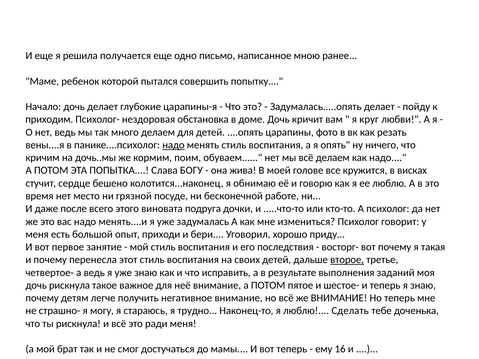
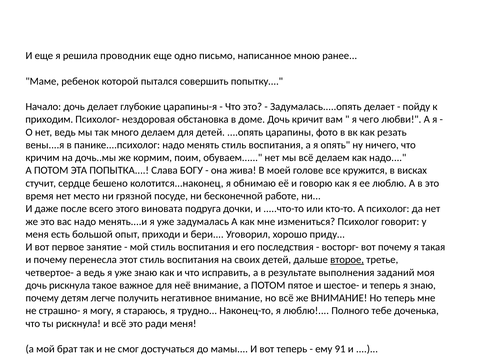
получается: получается -> проводник
круг: круг -> чего
надо at (173, 145) underline: present -> none
Сделать: Сделать -> Полного
16: 16 -> 91
